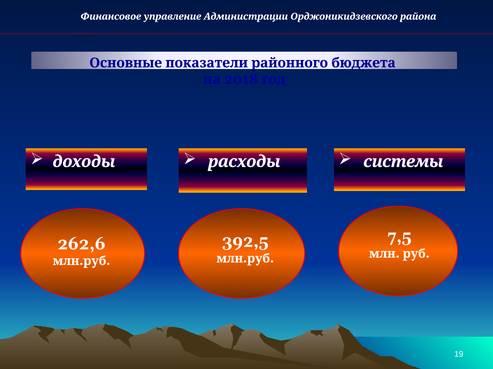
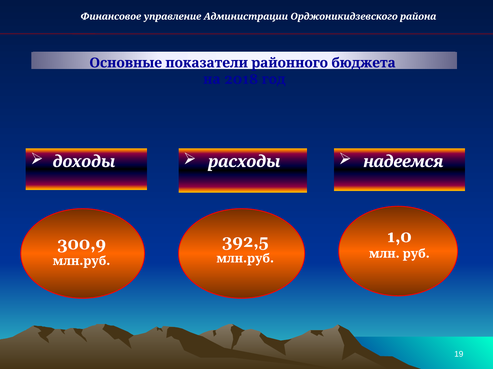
системы: системы -> надеемся
7,5: 7,5 -> 1,0
262,6: 262,6 -> 300,9
